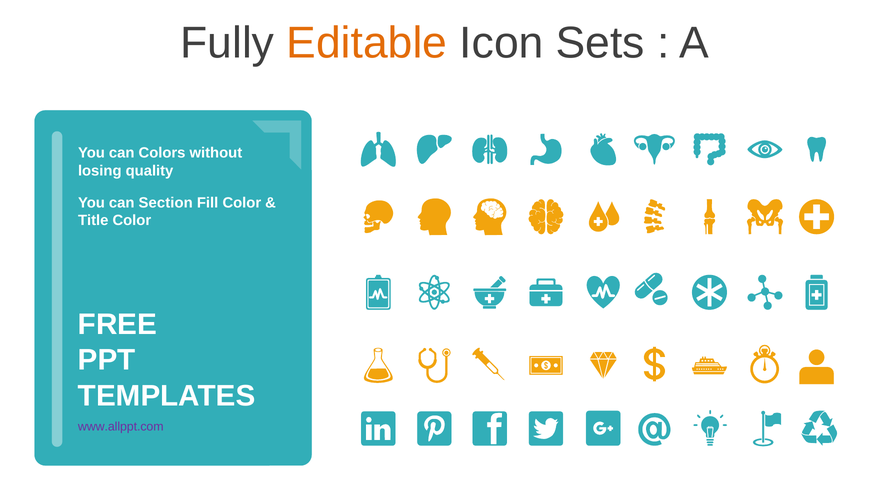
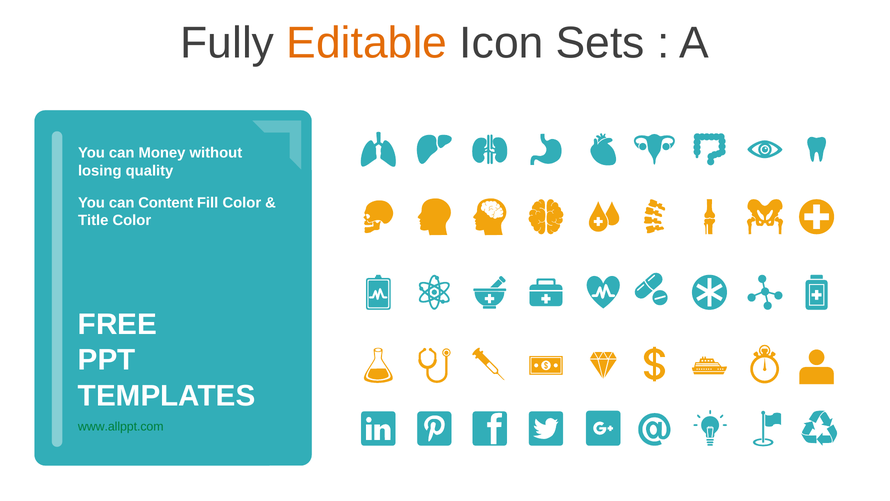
Colors: Colors -> Money
Section: Section -> Content
www.allppt.com colour: purple -> green
